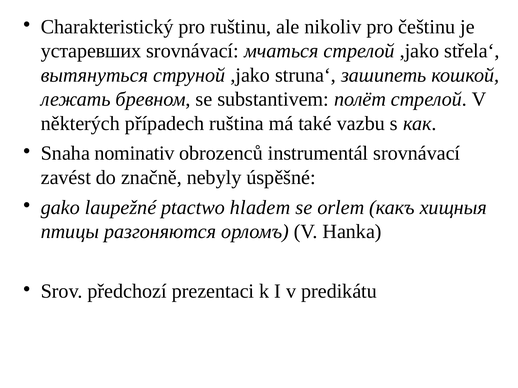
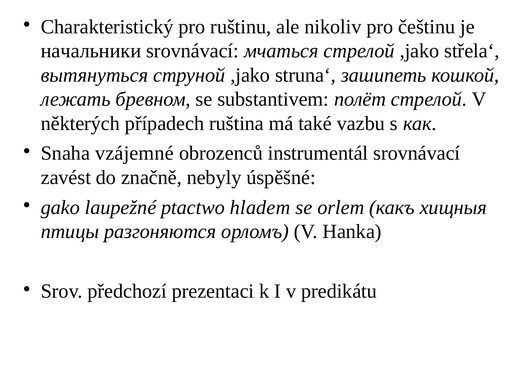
устаревших: устаревших -> начальники
nominativ: nominativ -> vzájemné
